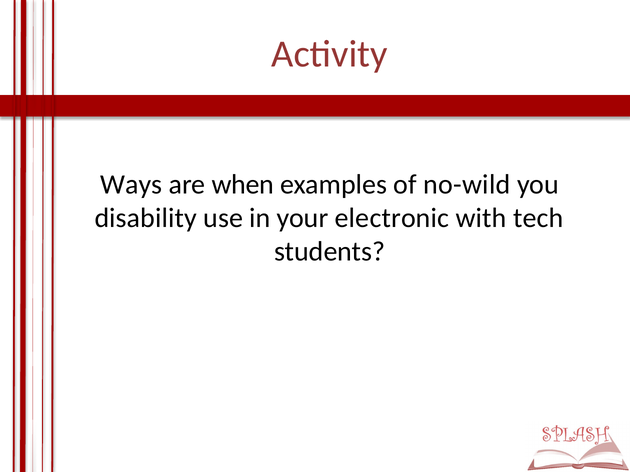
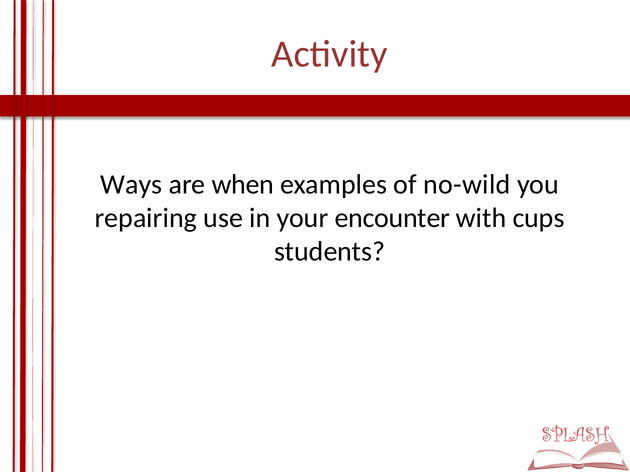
disability: disability -> repairing
electronic: electronic -> encounter
tech: tech -> cups
